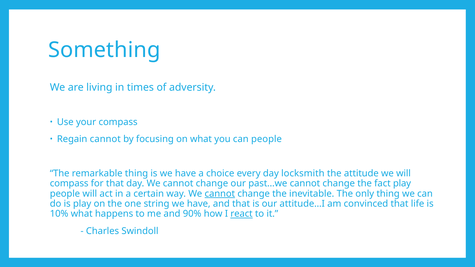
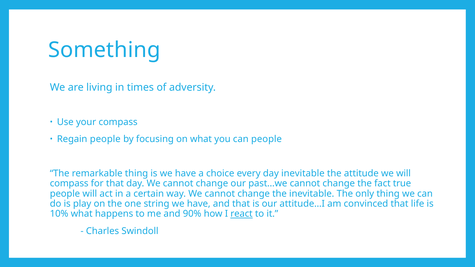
Regain cannot: cannot -> people
day locksmith: locksmith -> inevitable
fact play: play -> true
cannot at (220, 194) underline: present -> none
